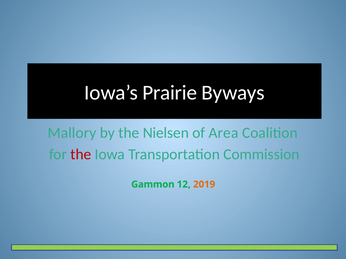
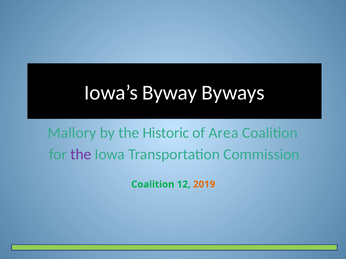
Prairie: Prairie -> Byway
Nielsen: Nielsen -> Historic
the at (81, 155) colour: red -> purple
Gammon at (153, 185): Gammon -> Coalition
